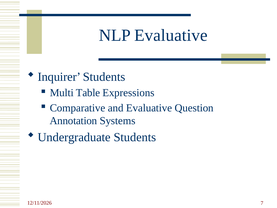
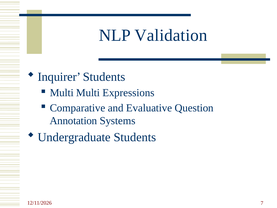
NLP Evaluative: Evaluative -> Validation
Multi Table: Table -> Multi
